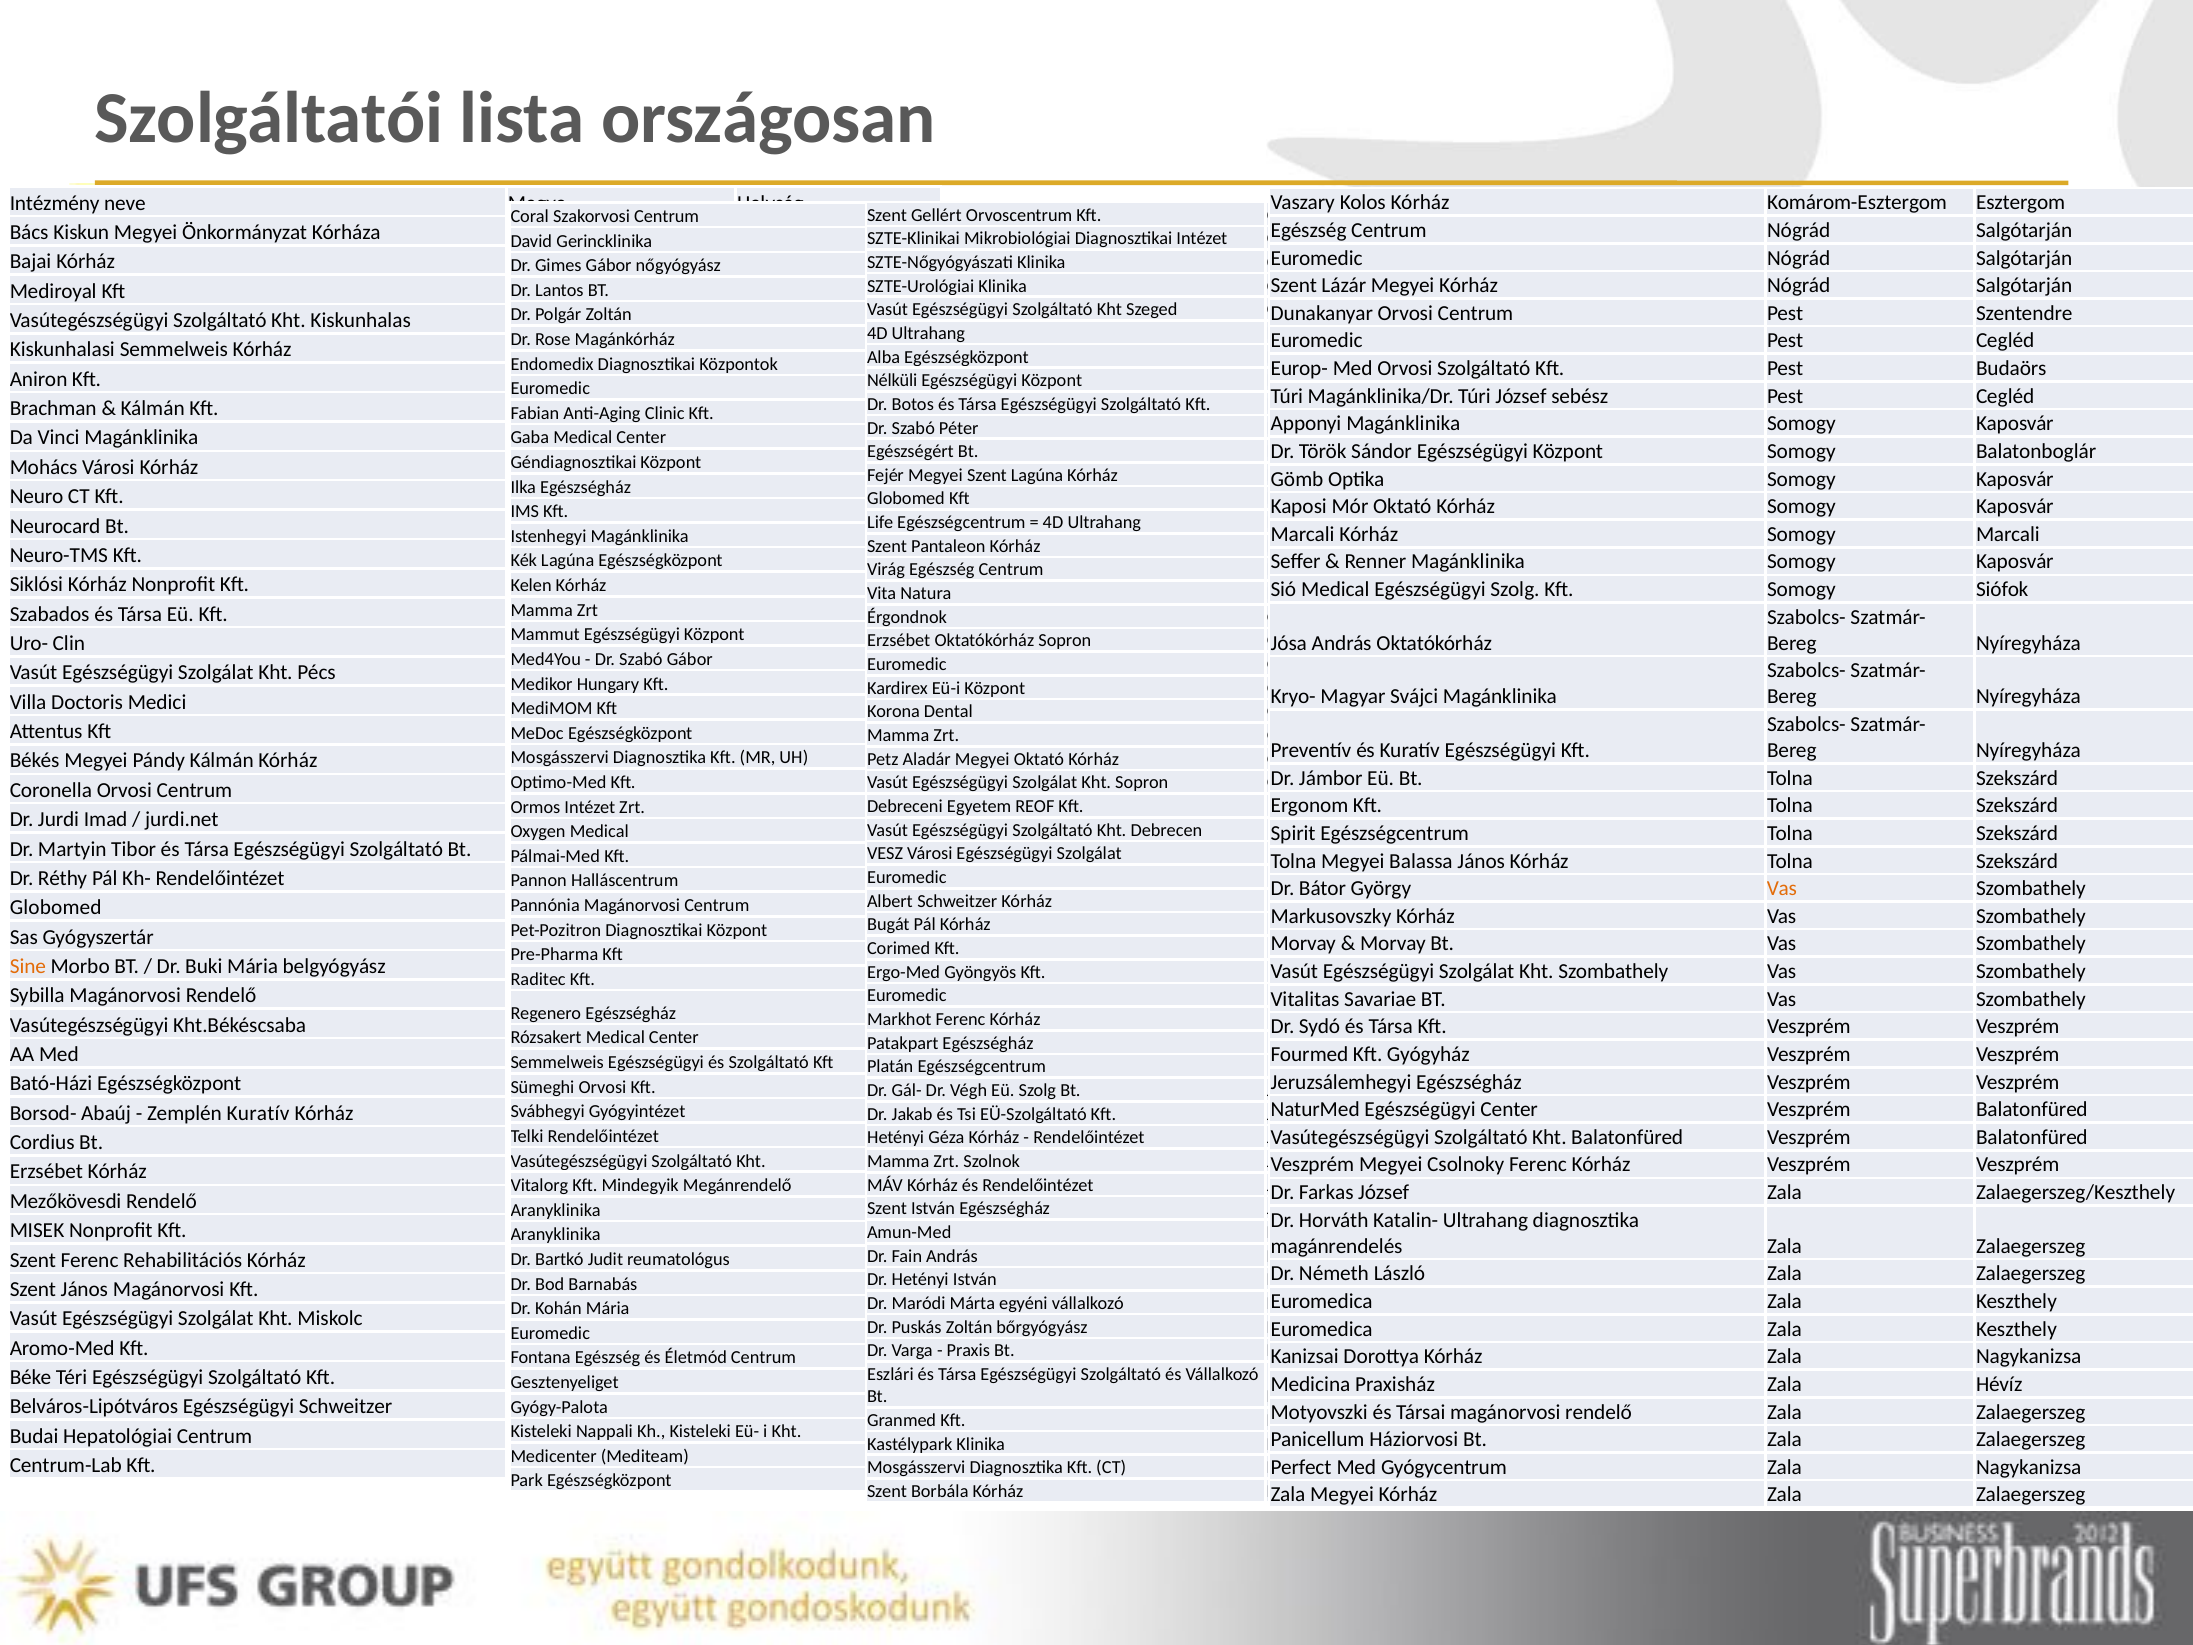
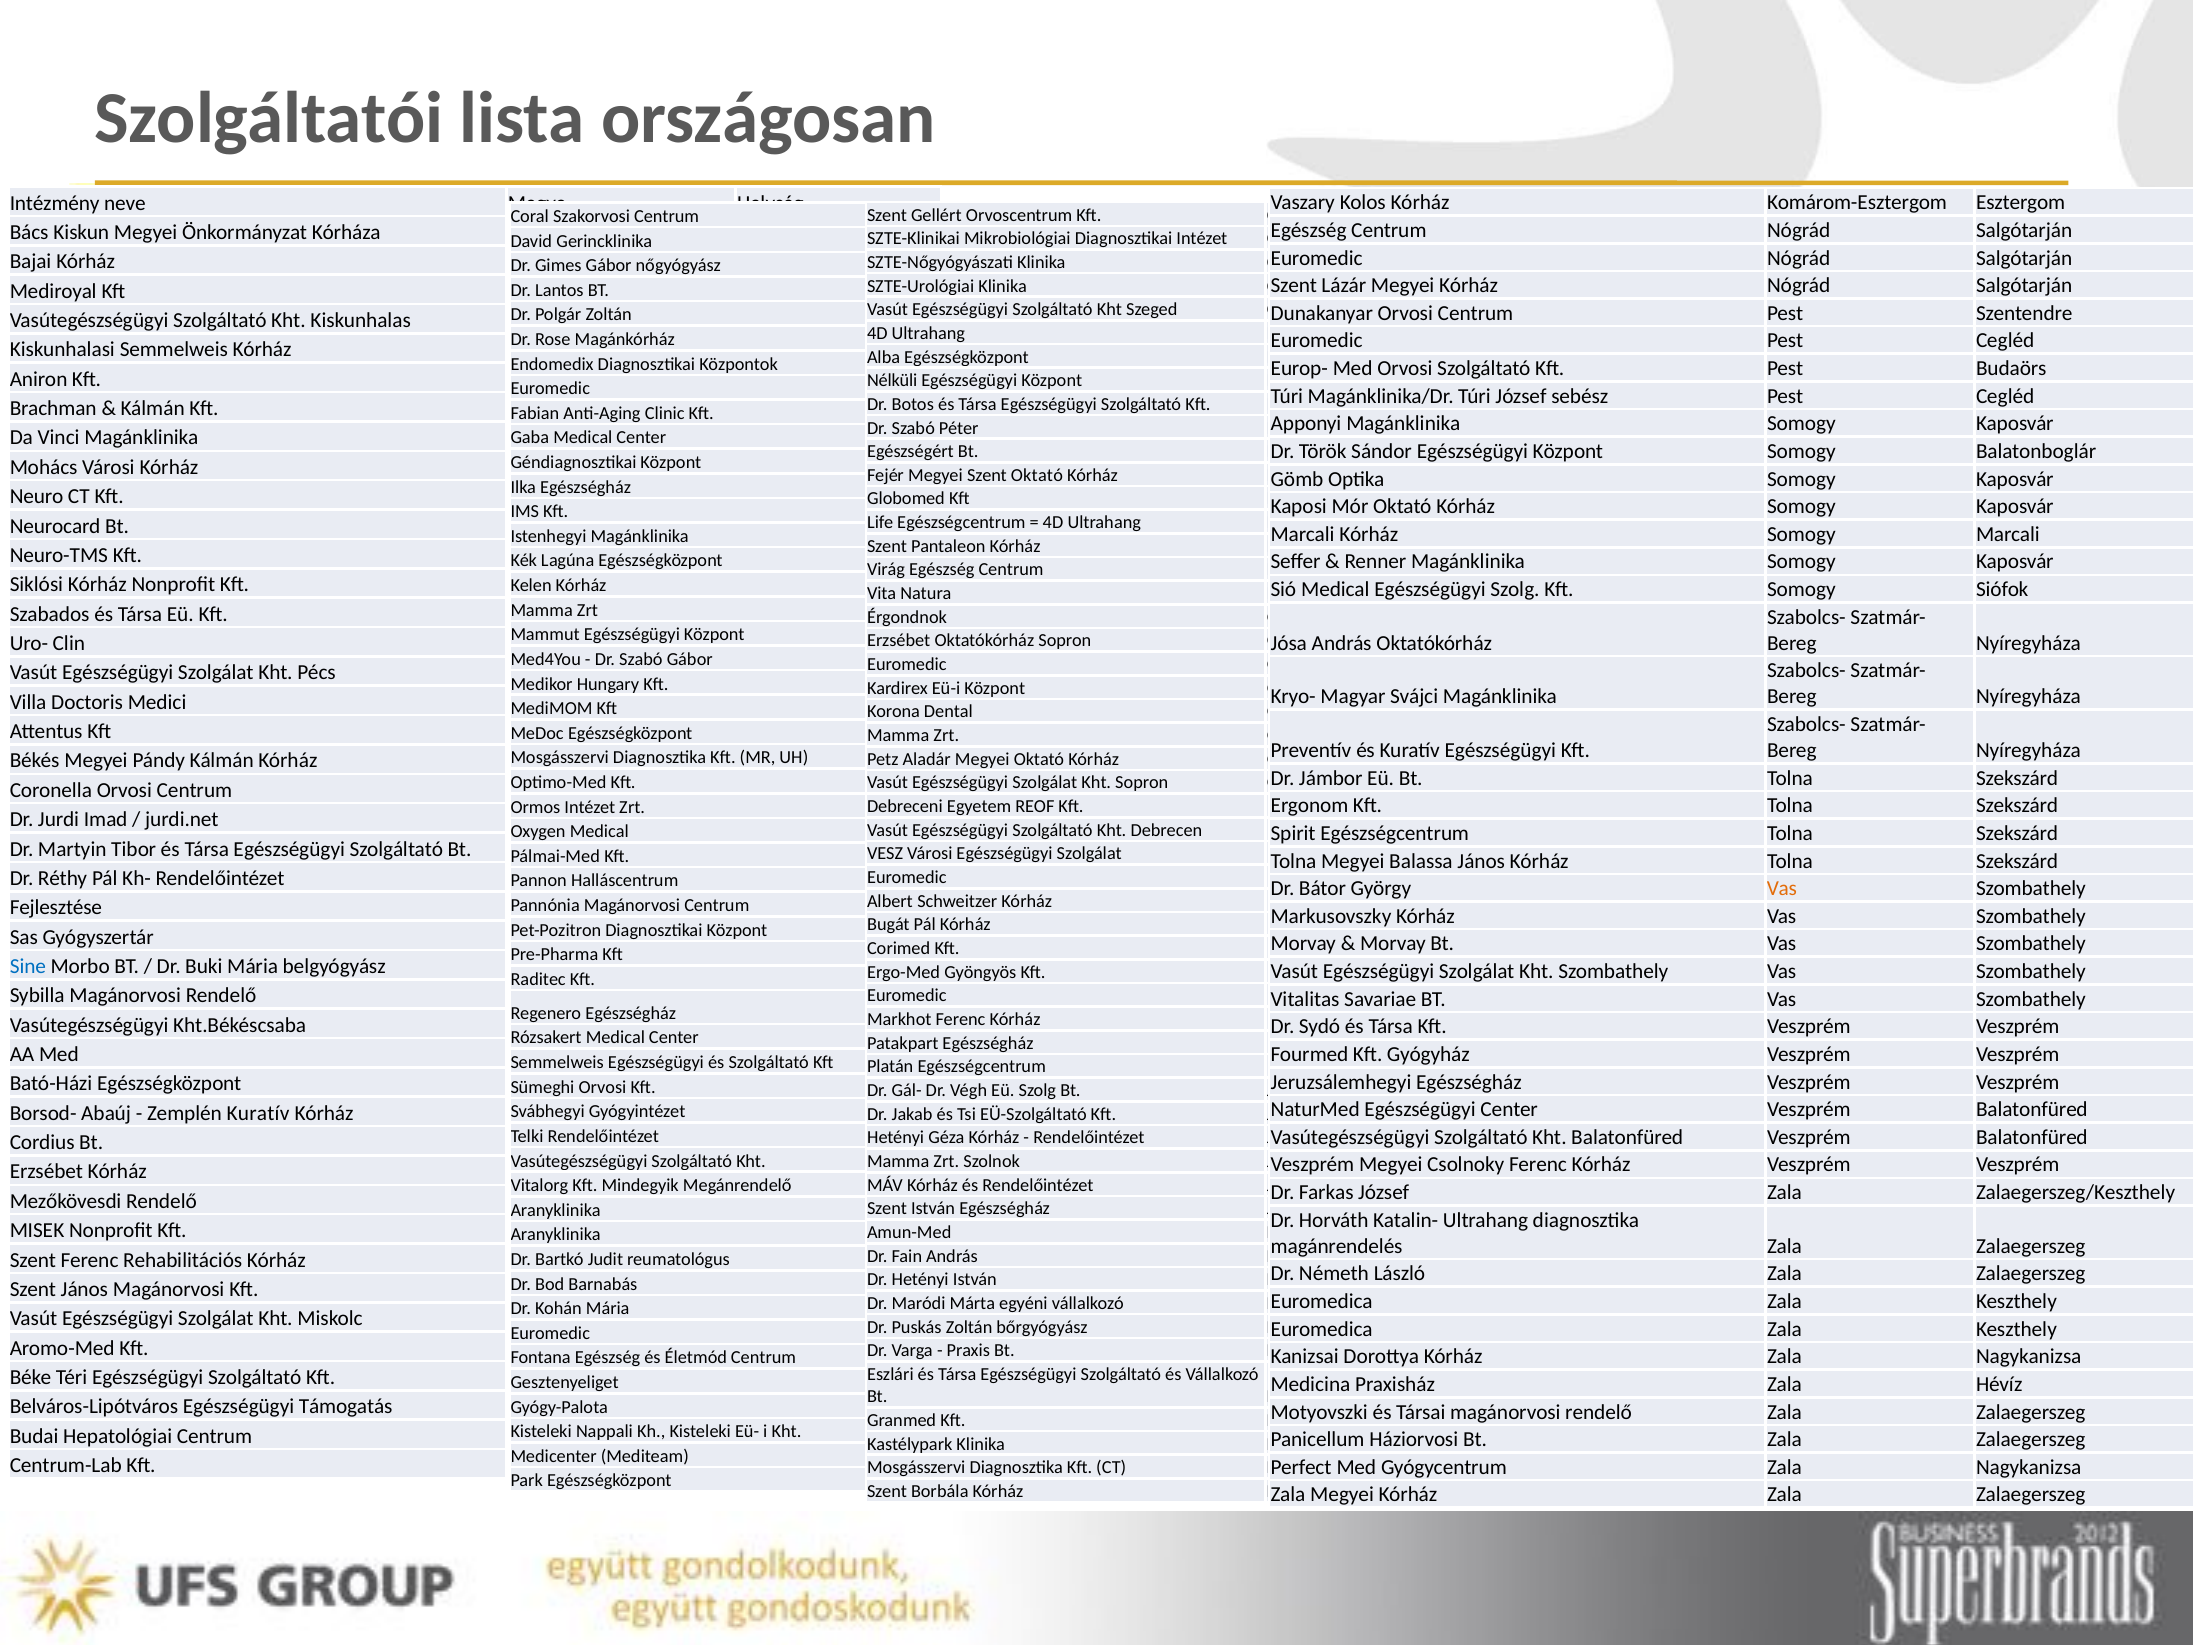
Szent Lagúna: Lagúna -> Oktató
Globomed at (56, 908): Globomed -> Fejlesztése
Sine colour: orange -> blue
Egészségügyi Schweitzer: Schweitzer -> Támogatás
